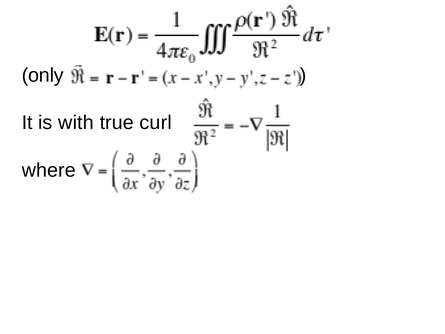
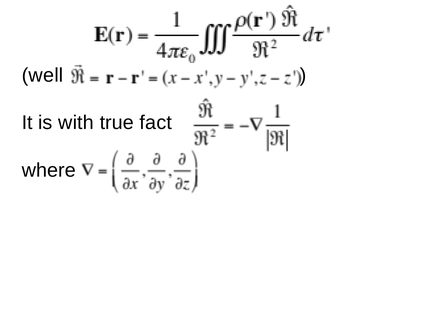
only: only -> well
curl: curl -> fact
